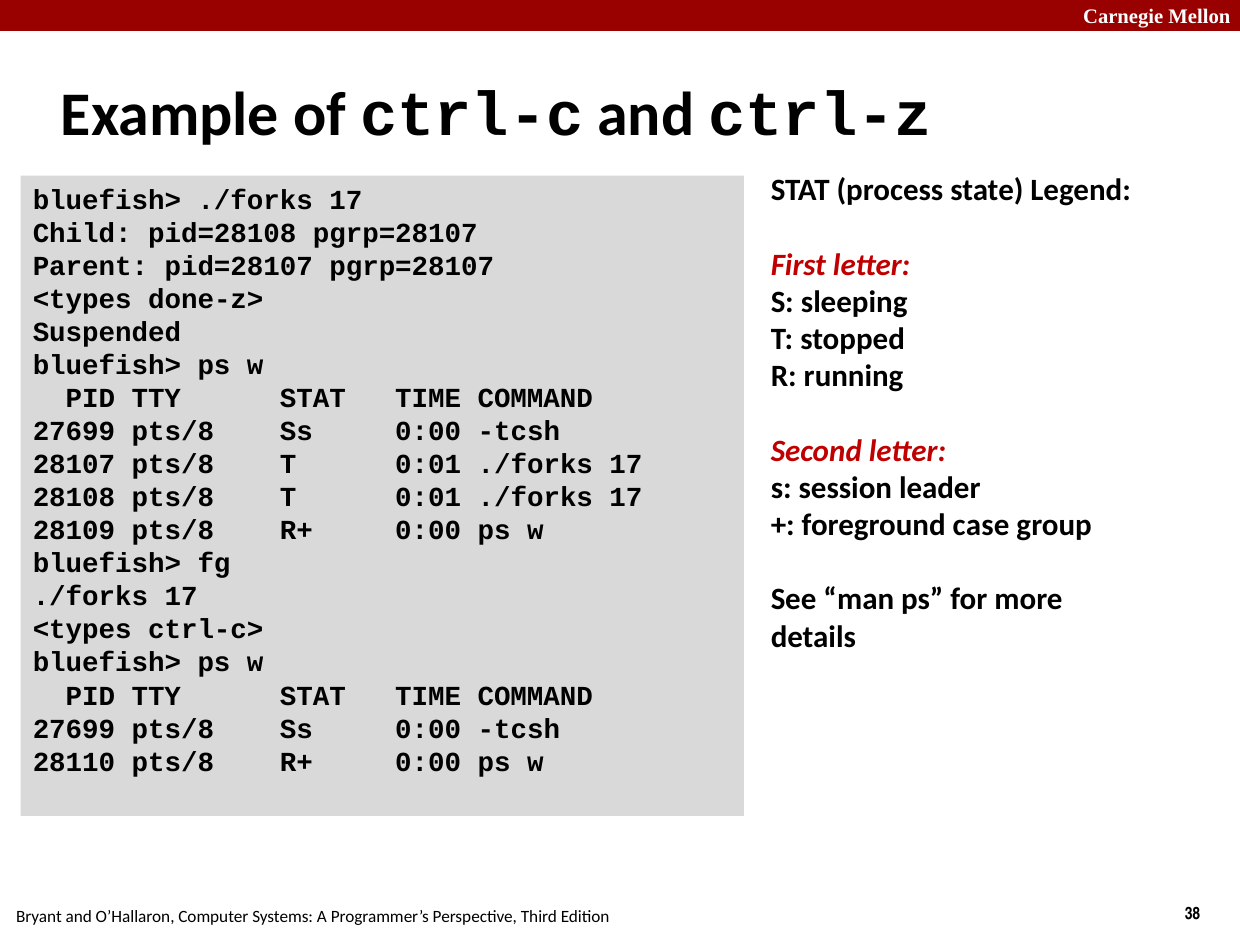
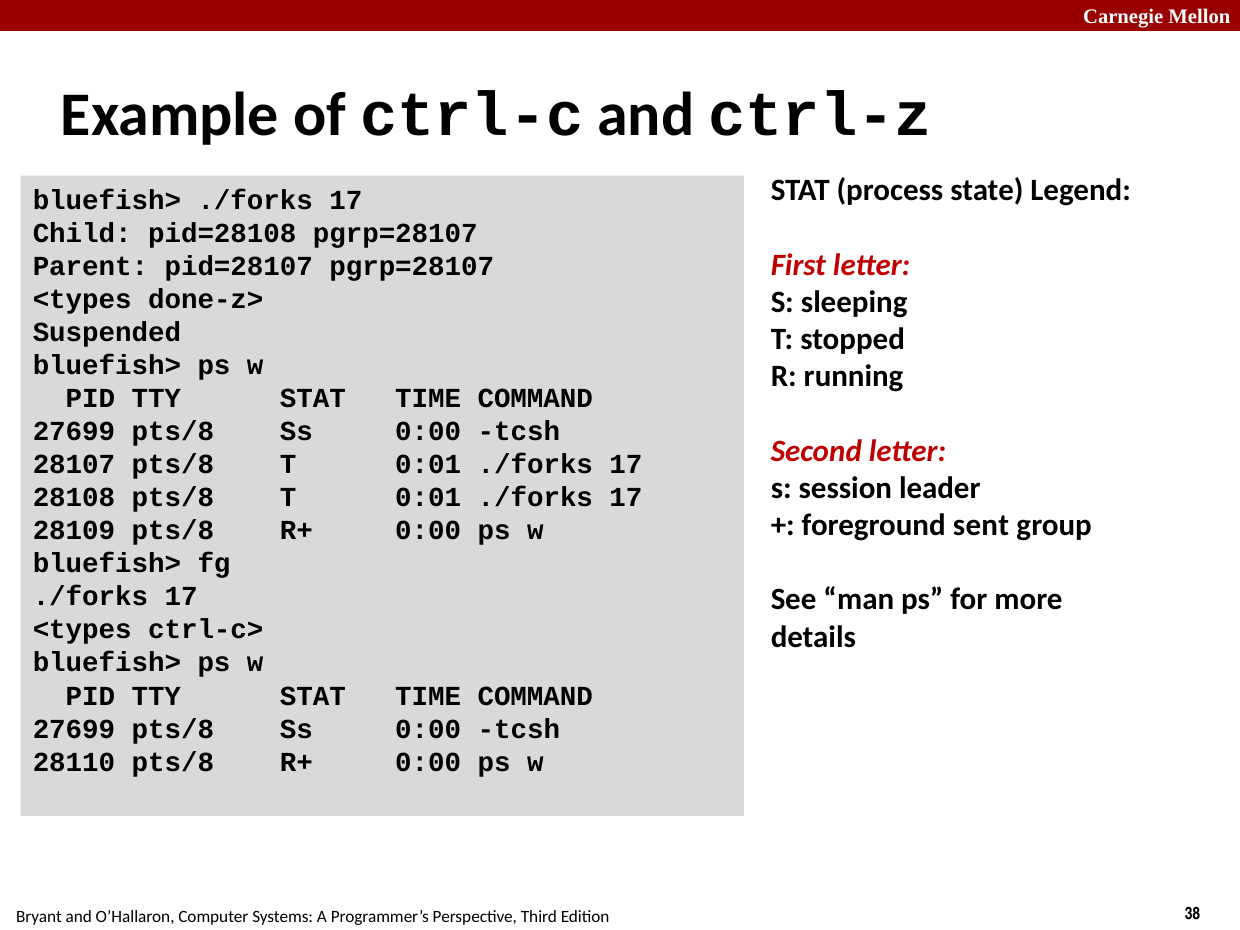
case: case -> sent
